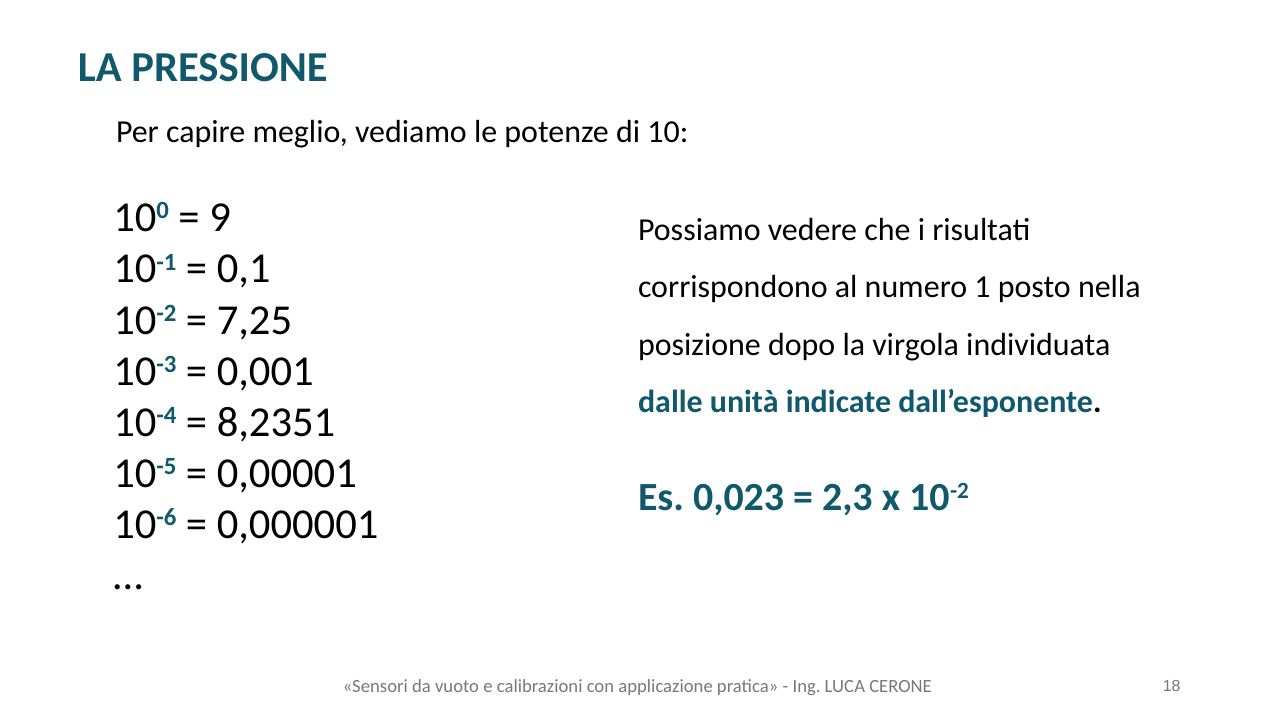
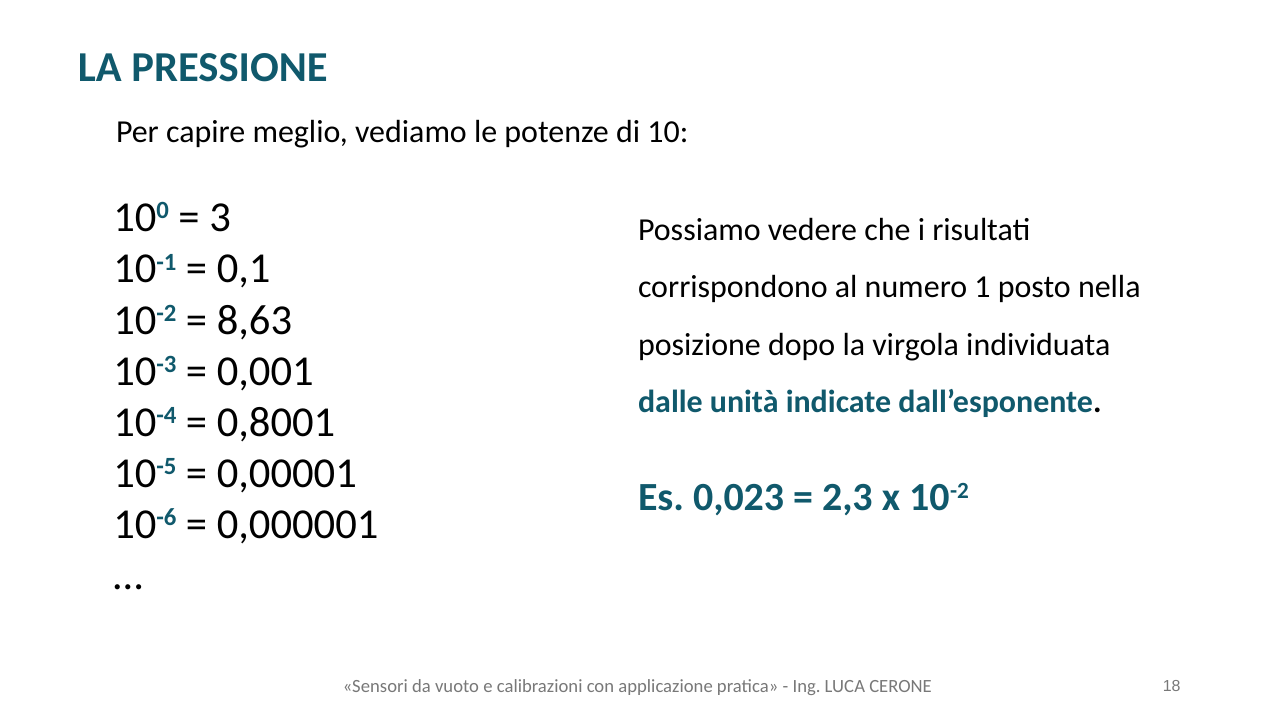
9: 9 -> 3
7,25: 7,25 -> 8,63
8,2351: 8,2351 -> 0,8001
